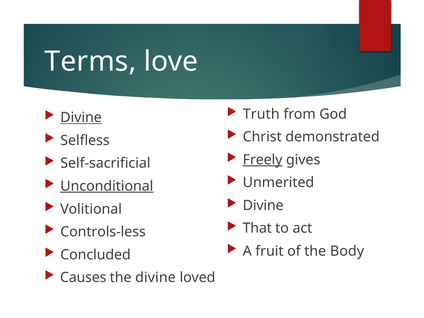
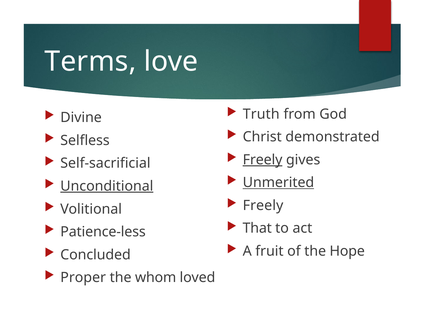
Divine at (81, 118) underline: present -> none
Unmerited underline: none -> present
Divine at (263, 205): Divine -> Freely
Controls-less: Controls-less -> Patience-less
Body: Body -> Hope
Causes: Causes -> Proper
the divine: divine -> whom
